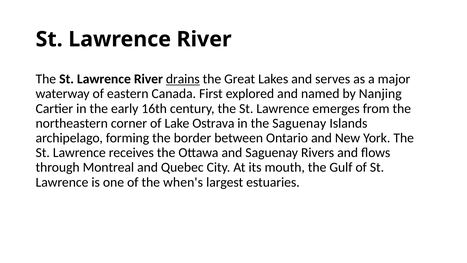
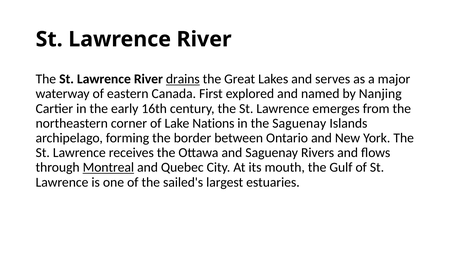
Ostrava: Ostrava -> Nations
Montreal underline: none -> present
when's: when's -> sailed's
